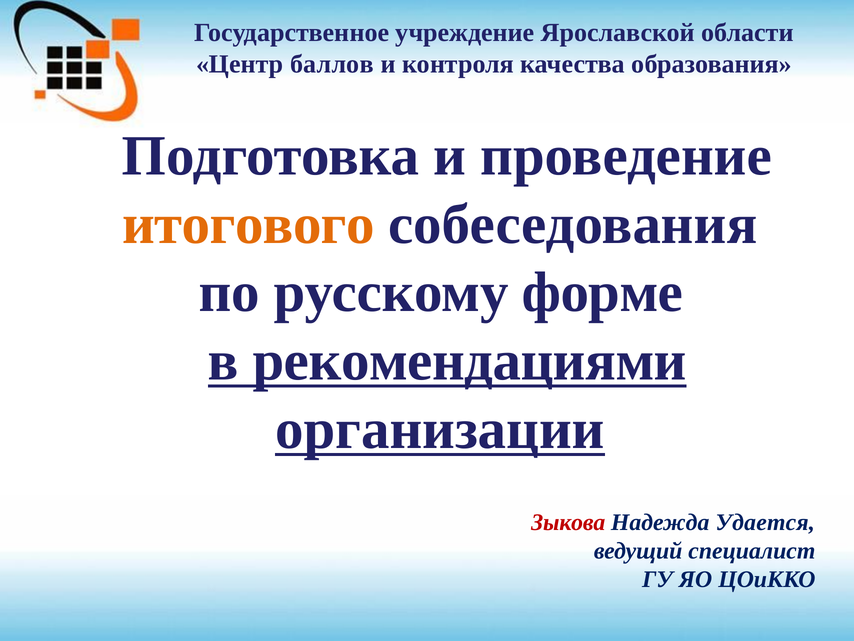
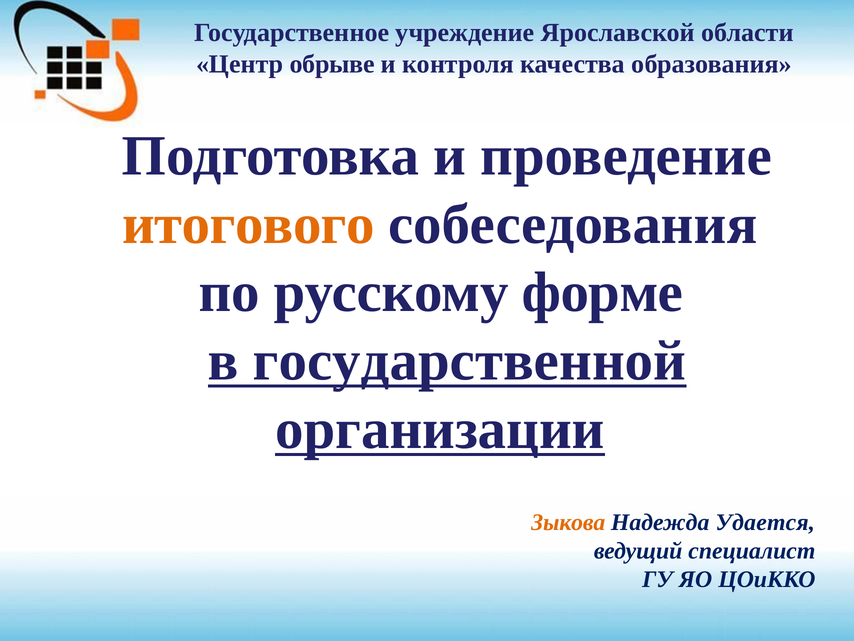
баллов: баллов -> обрыве
рекомендациями: рекомендациями -> государственной
Зыкова colour: red -> orange
